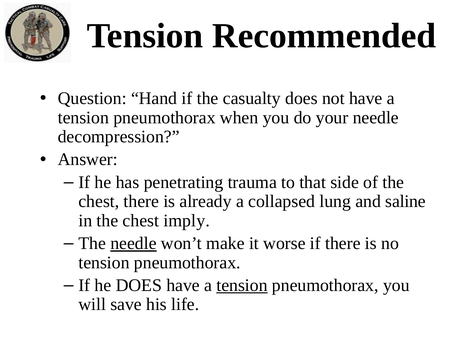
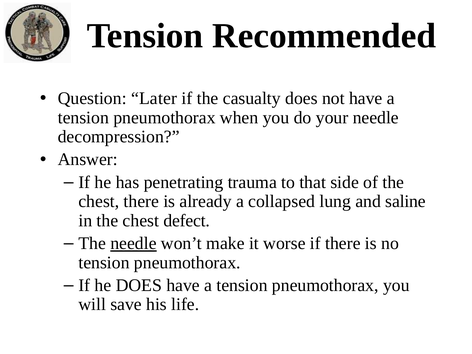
Hand: Hand -> Later
imply: imply -> defect
tension at (242, 285) underline: present -> none
